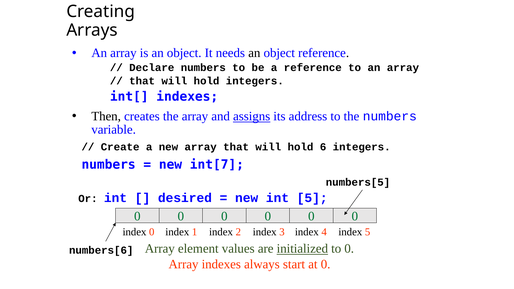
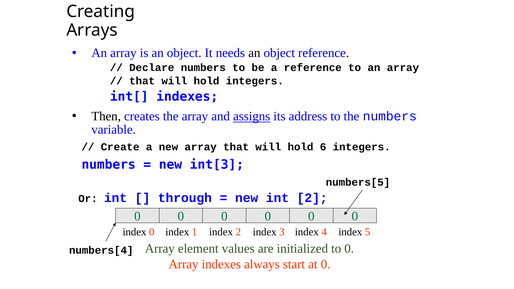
int[7: int[7 -> int[3
desired: desired -> through
int 5: 5 -> 2
initialized underline: present -> none
numbers[6: numbers[6 -> numbers[4
